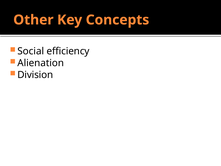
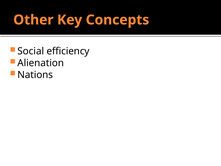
Division: Division -> Nations
